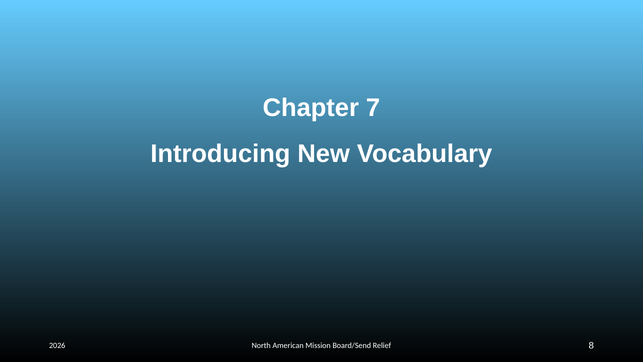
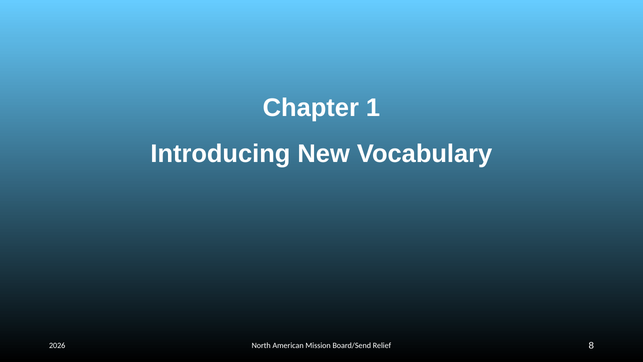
7: 7 -> 1
